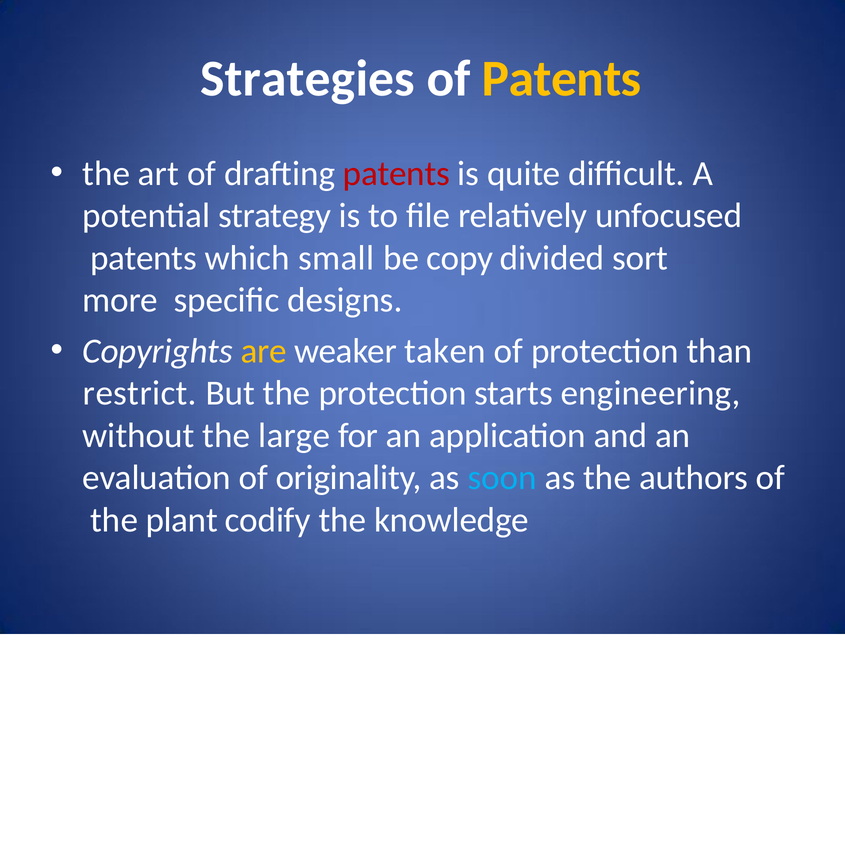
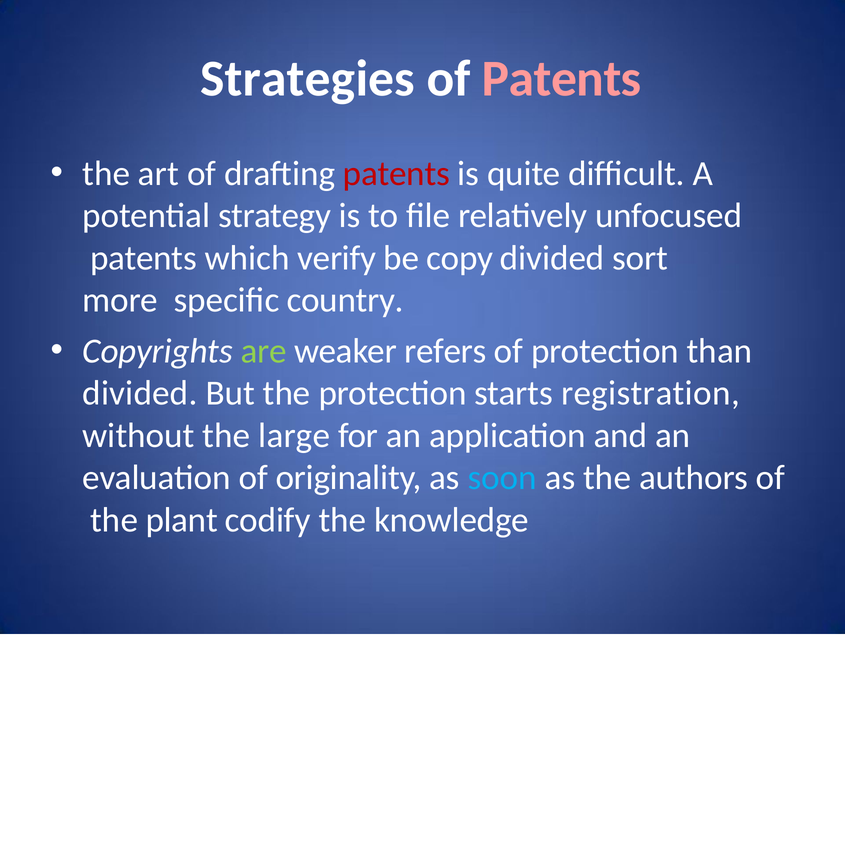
Patents at (562, 78) colour: yellow -> pink
small: small -> verify
designs: designs -> country
are colour: yellow -> light green
taken: taken -> refers
restrict at (140, 393): restrict -> divided
engineering: engineering -> registration
